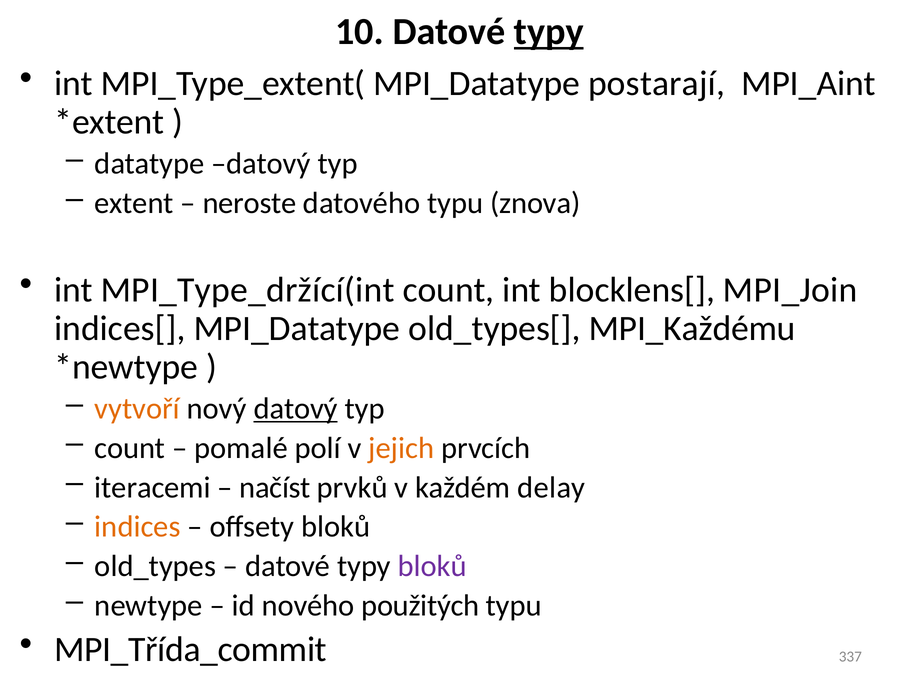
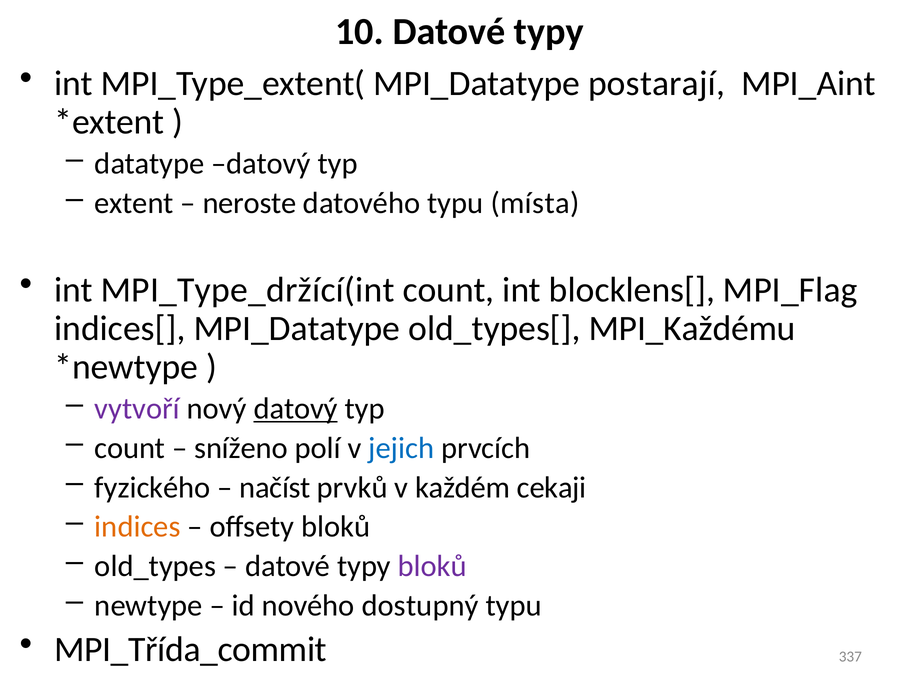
typy at (549, 32) underline: present -> none
znova: znova -> místa
MPI_Join: MPI_Join -> MPI_Flag
vytvoří colour: orange -> purple
pomalé: pomalé -> sníženo
jejich colour: orange -> blue
iteracemi: iteracemi -> fyzického
delay: delay -> cekaji
použitých: použitých -> dostupný
